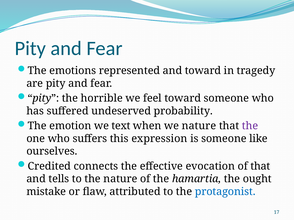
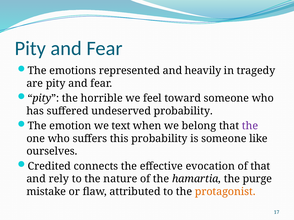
and toward: toward -> heavily
we nature: nature -> belong
this expression: expression -> probability
tells: tells -> rely
ought: ought -> purge
protagonist colour: blue -> orange
